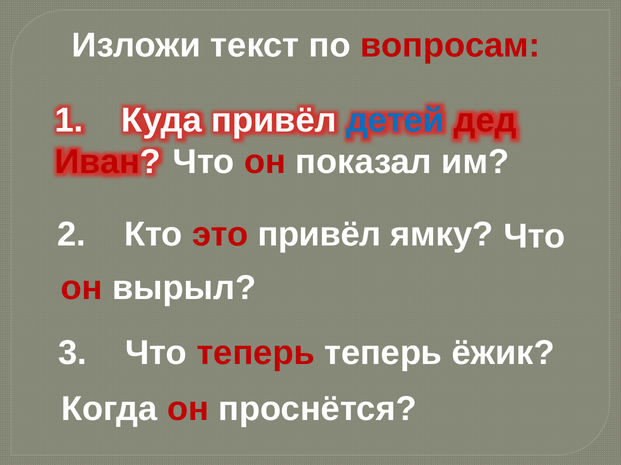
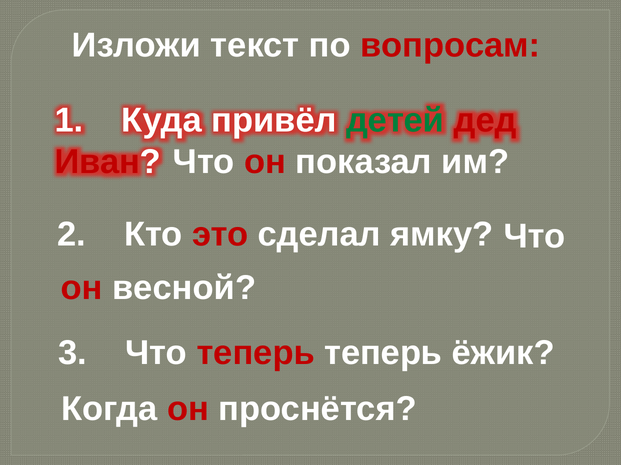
детей colour: blue -> green
это привёл: привёл -> сделал
вырыл: вырыл -> весной
